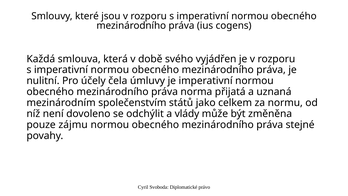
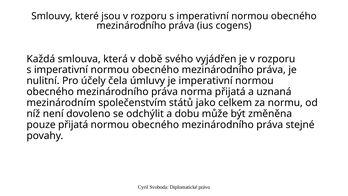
vlády: vlády -> dobu
pouze zájmu: zájmu -> přijatá
